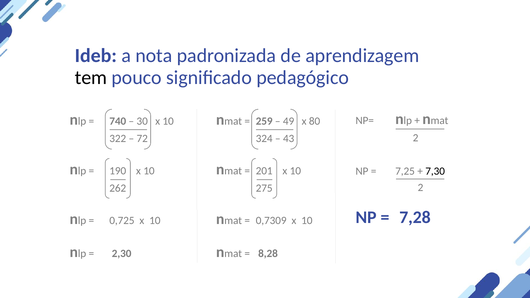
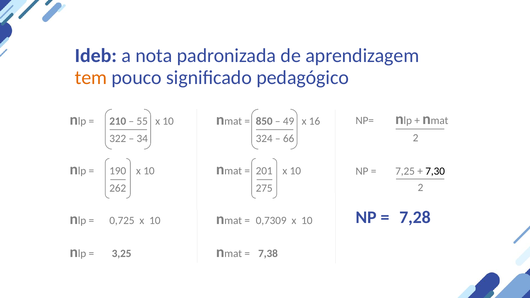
tem colour: black -> orange
740: 740 -> 210
30: 30 -> 55
259: 259 -> 850
80: 80 -> 16
72: 72 -> 34
43: 43 -> 66
2,30: 2,30 -> 3,25
8,28: 8,28 -> 7,38
